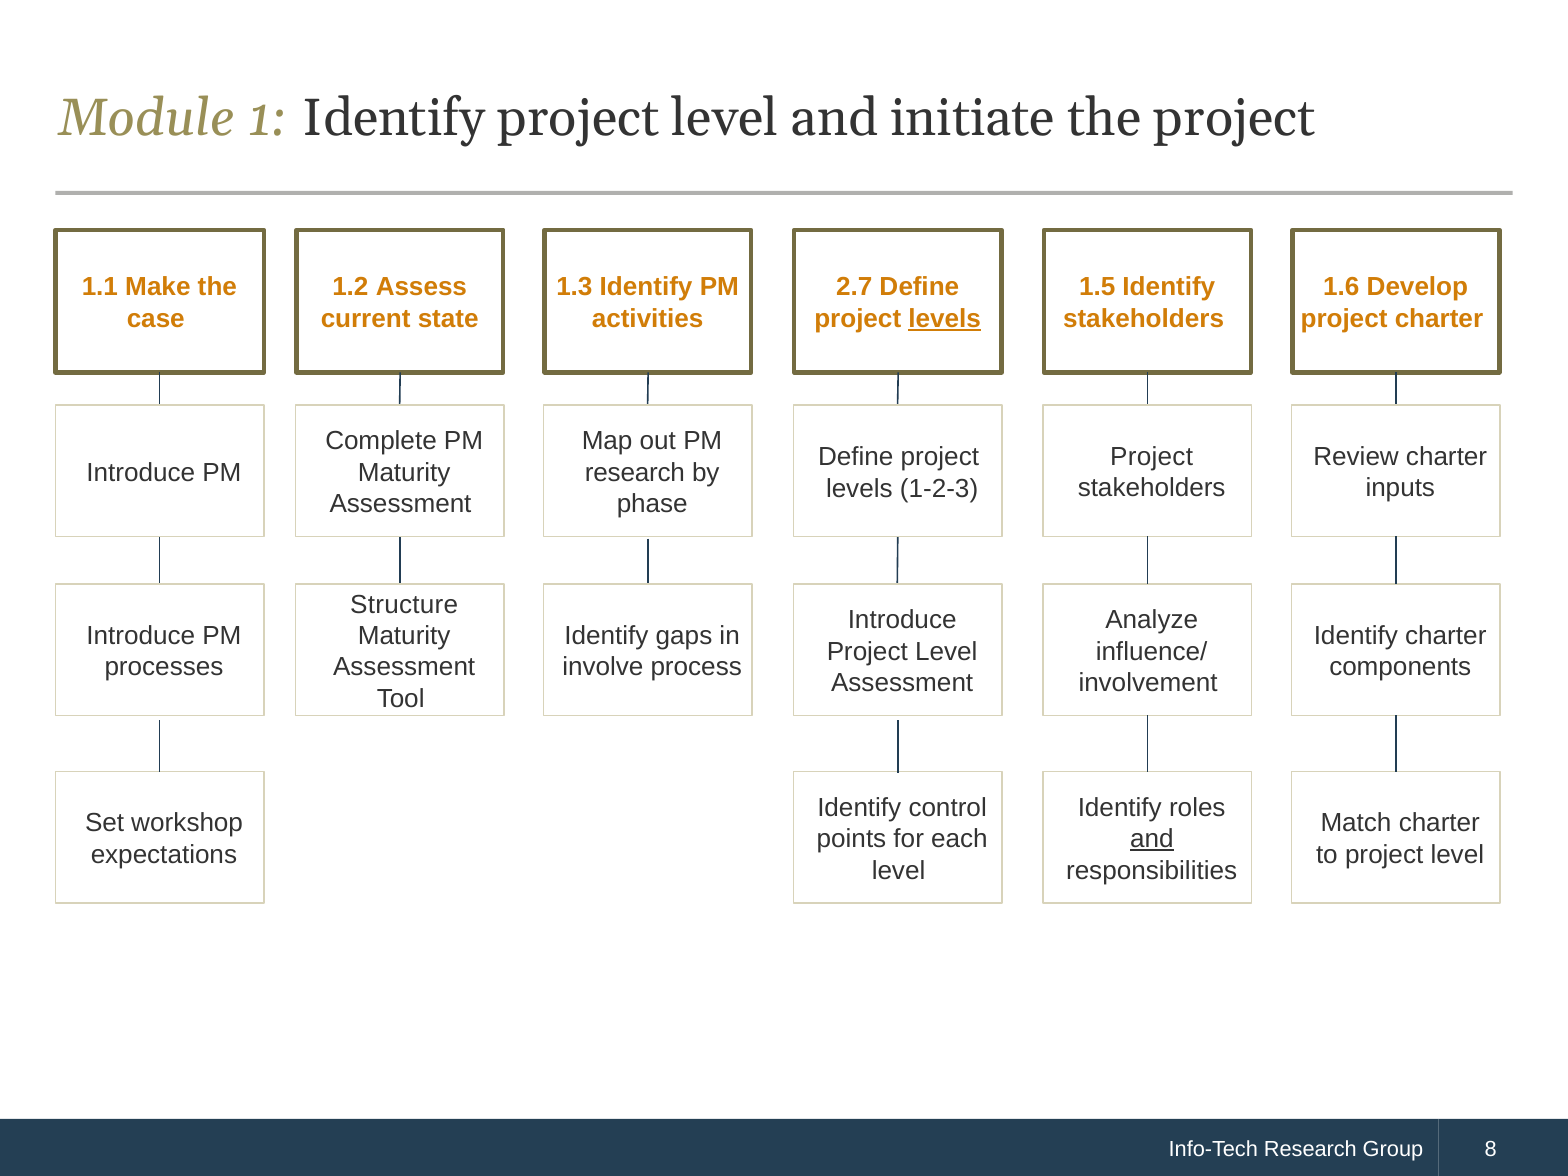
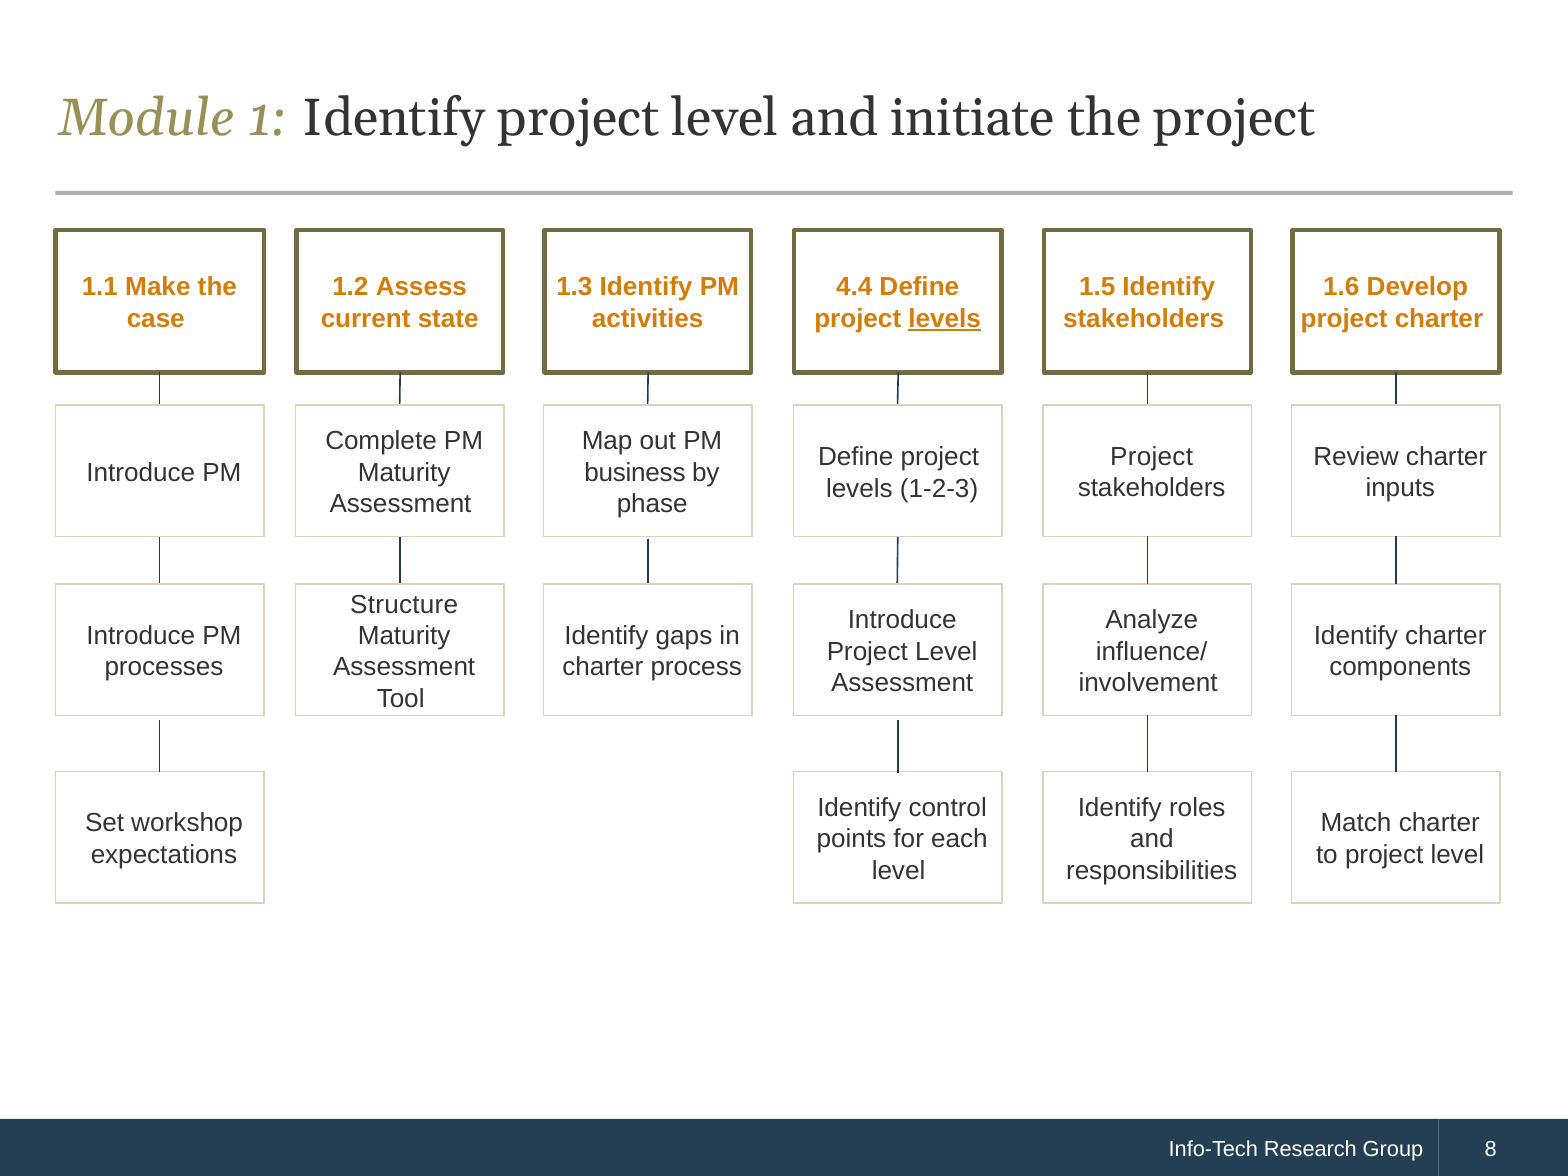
2.7: 2.7 -> 4.4
research at (635, 473): research -> business
involve at (603, 667): involve -> charter
and at (1152, 839) underline: present -> none
